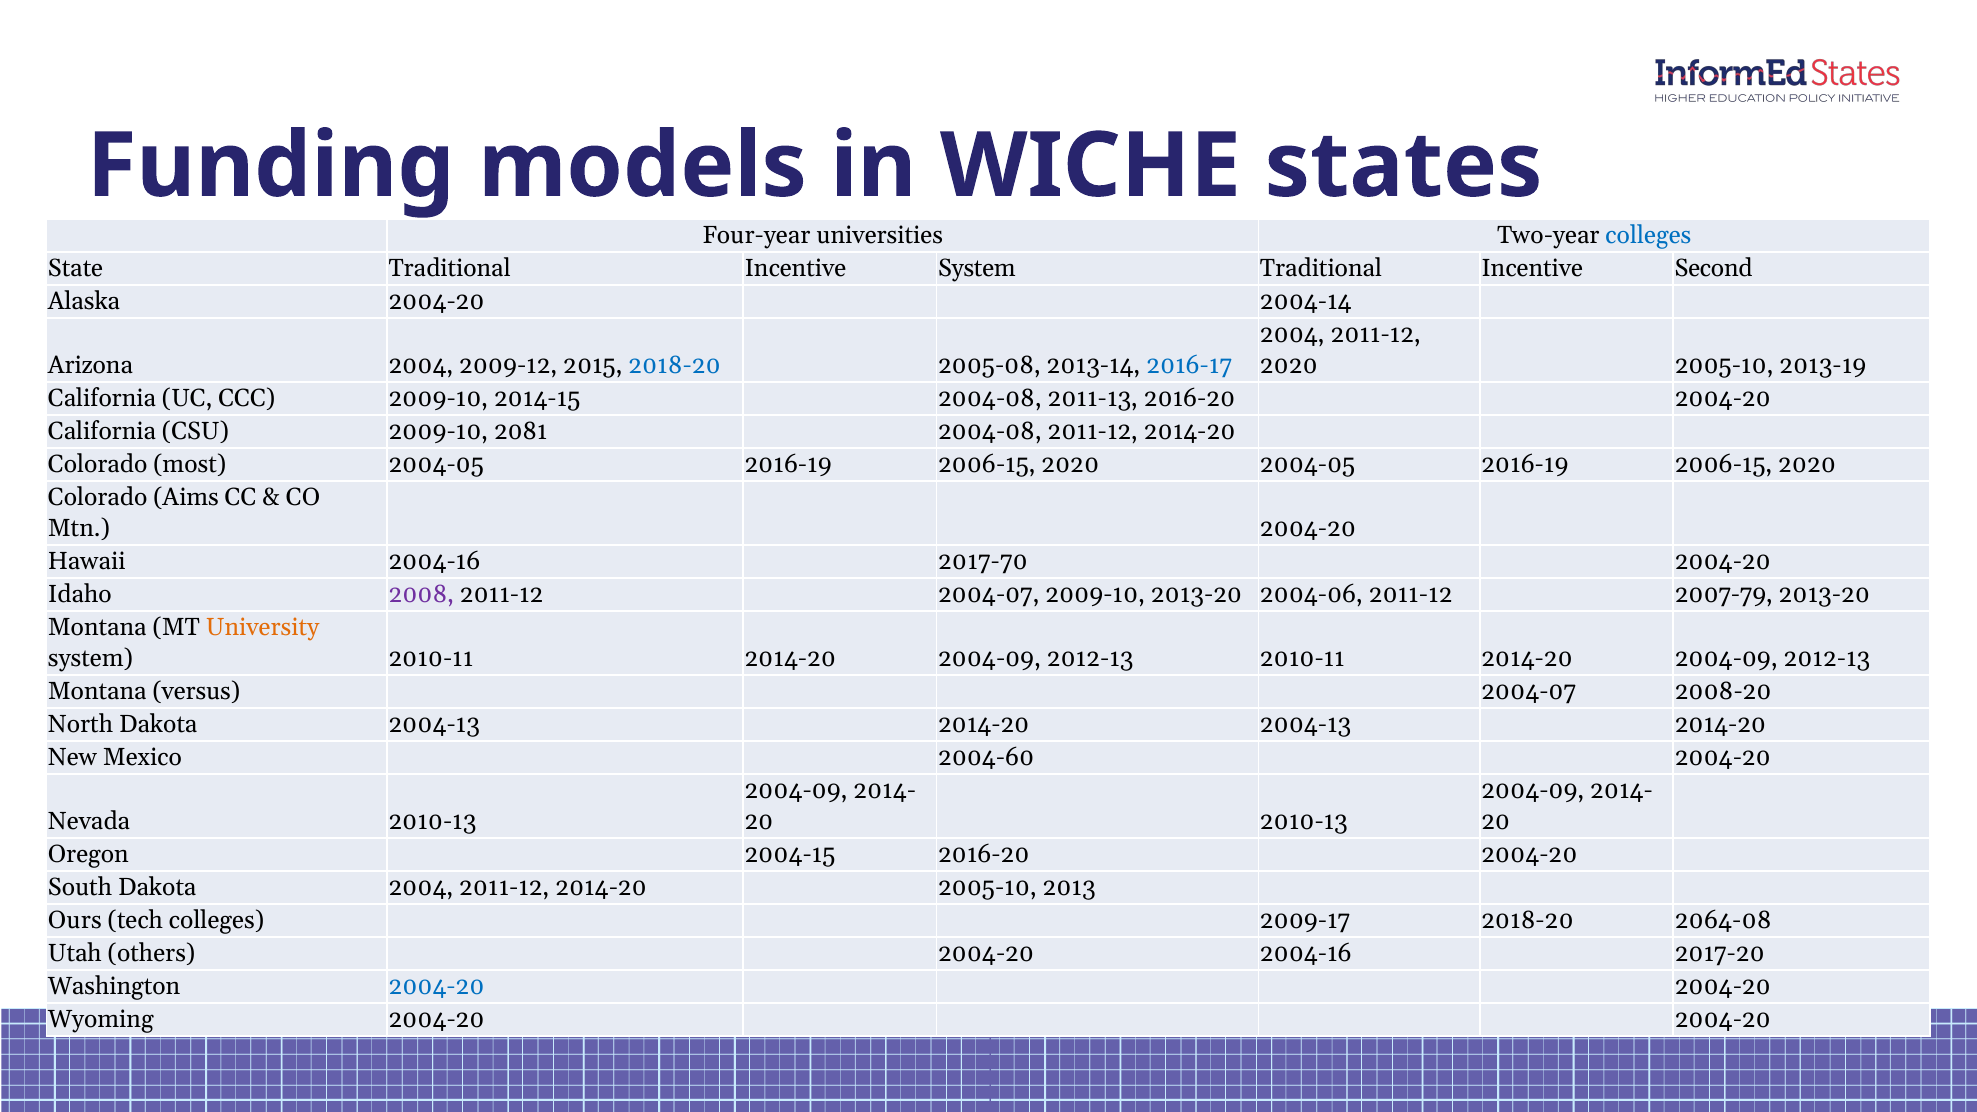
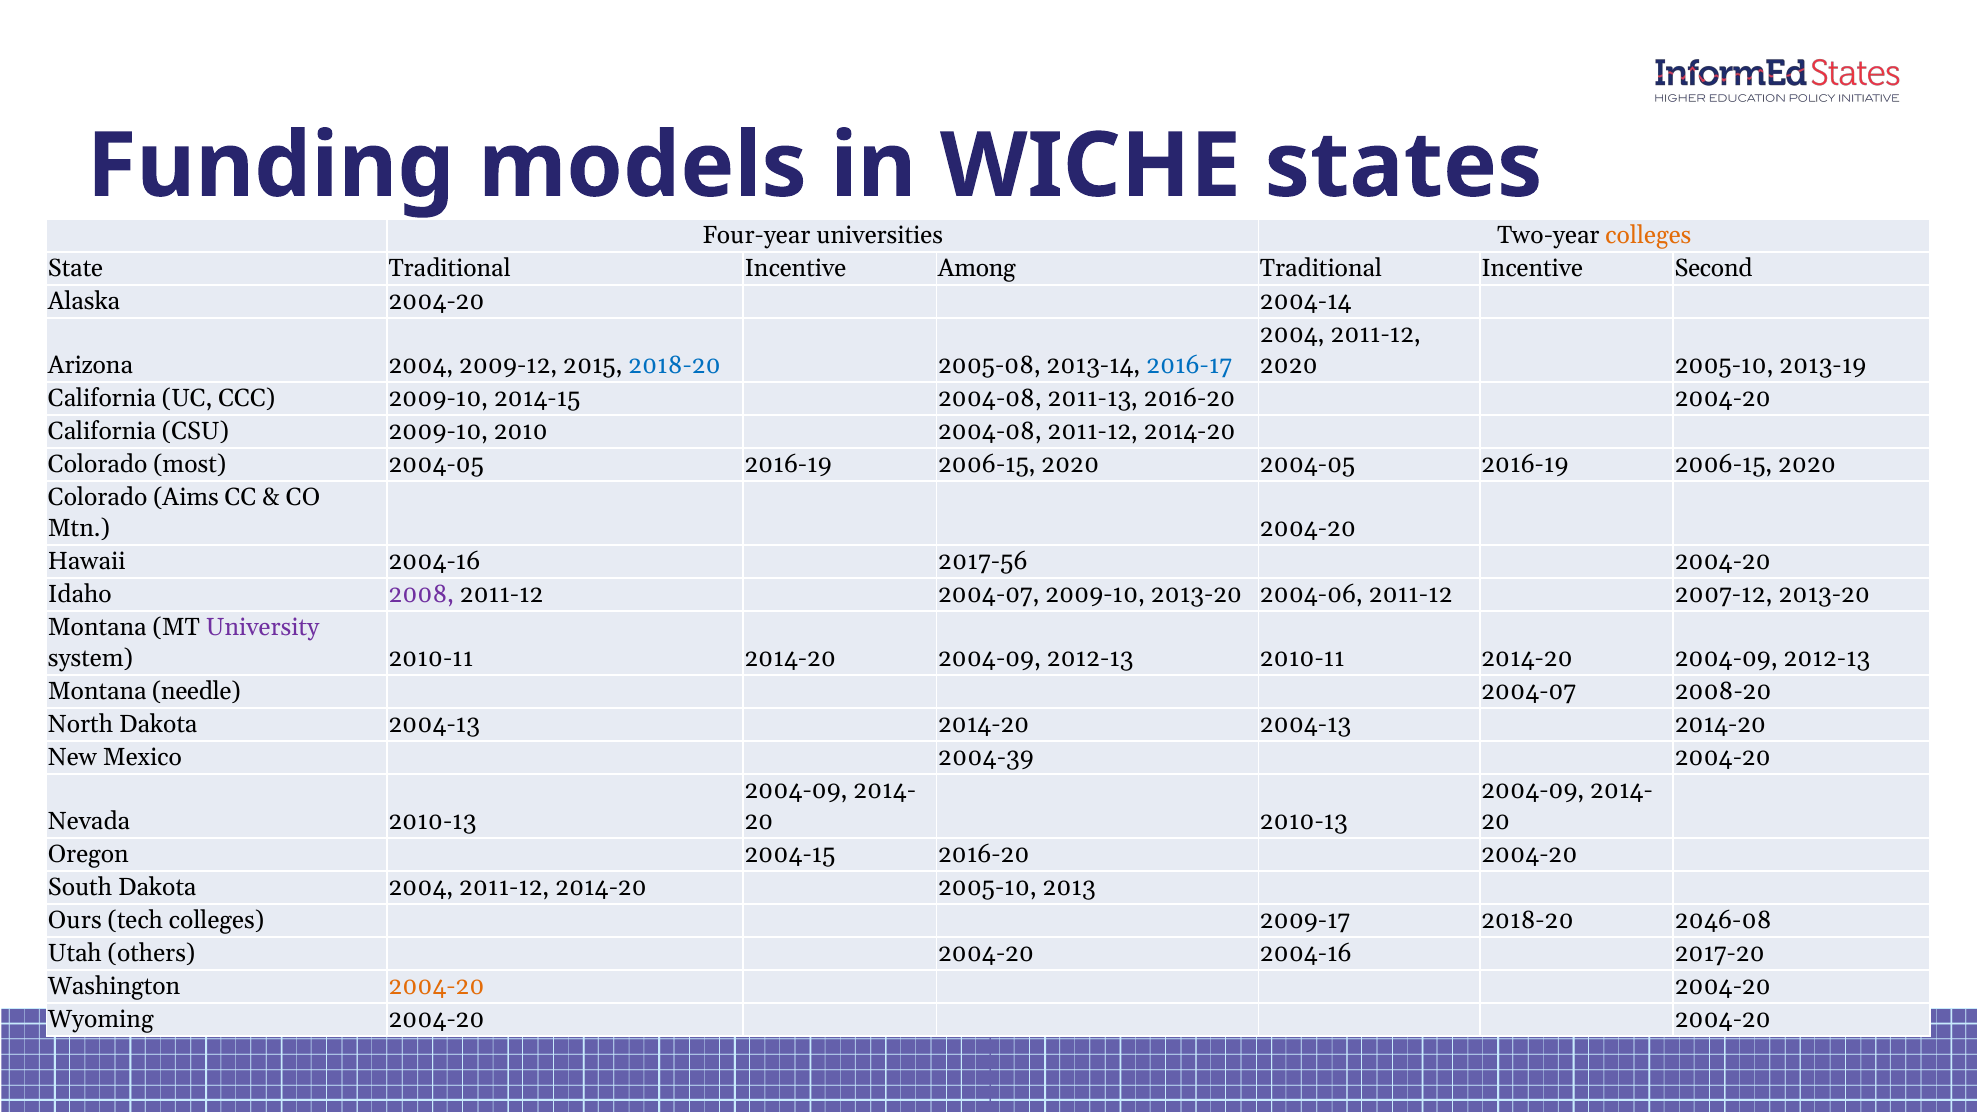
colleges at (1648, 235) colour: blue -> orange
Incentive System: System -> Among
2081: 2081 -> 2010
2017-70: 2017-70 -> 2017-56
2007-79: 2007-79 -> 2007-12
University colour: orange -> purple
versus: versus -> needle
2004-60: 2004-60 -> 2004-39
2064-08: 2064-08 -> 2046-08
2004-20 at (437, 986) colour: blue -> orange
